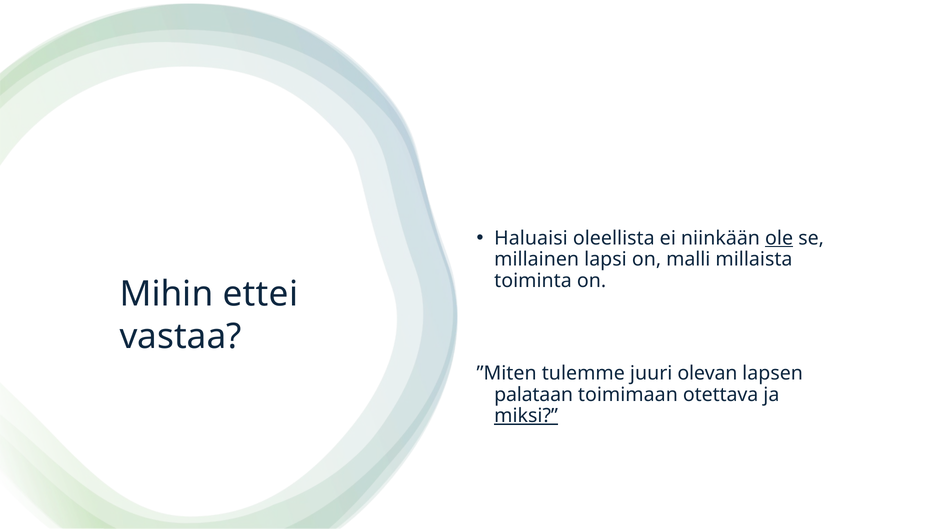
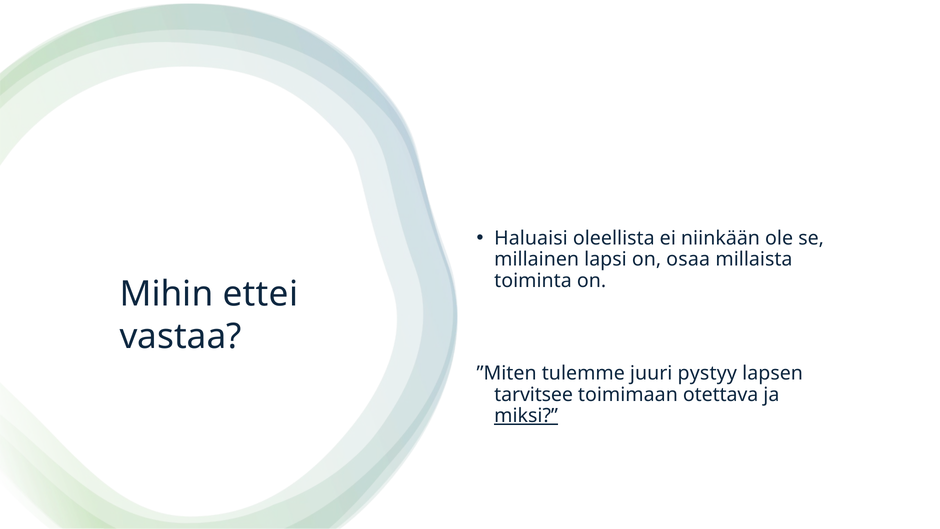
ole underline: present -> none
malli: malli -> osaa
olevan: olevan -> pystyy
palataan: palataan -> tarvitsee
